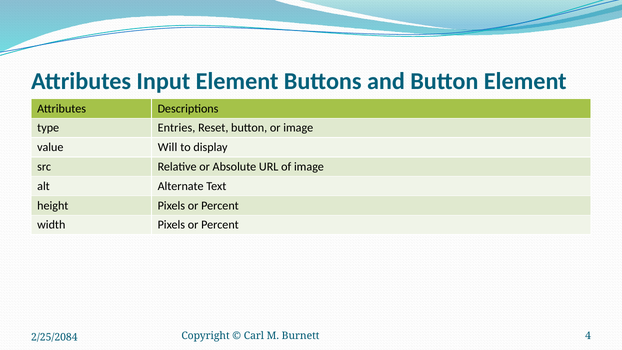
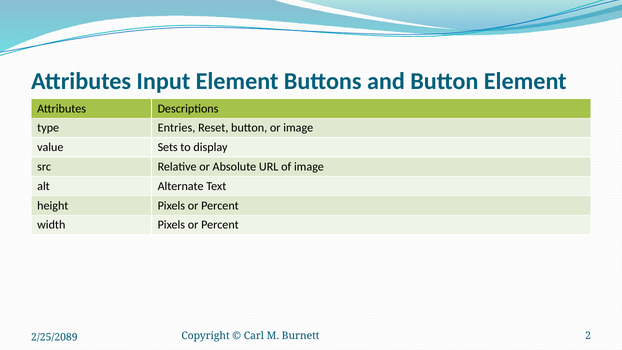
Will: Will -> Sets
4: 4 -> 2
2/25/2084: 2/25/2084 -> 2/25/2089
